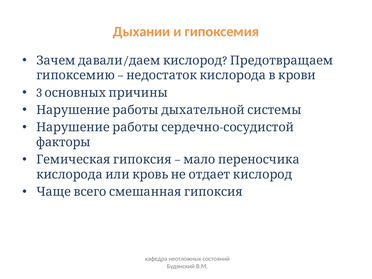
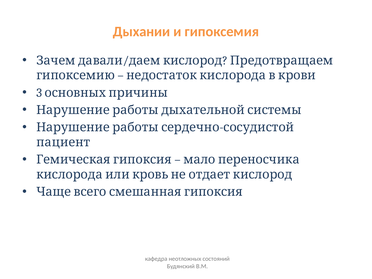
факторы: факторы -> пациент
